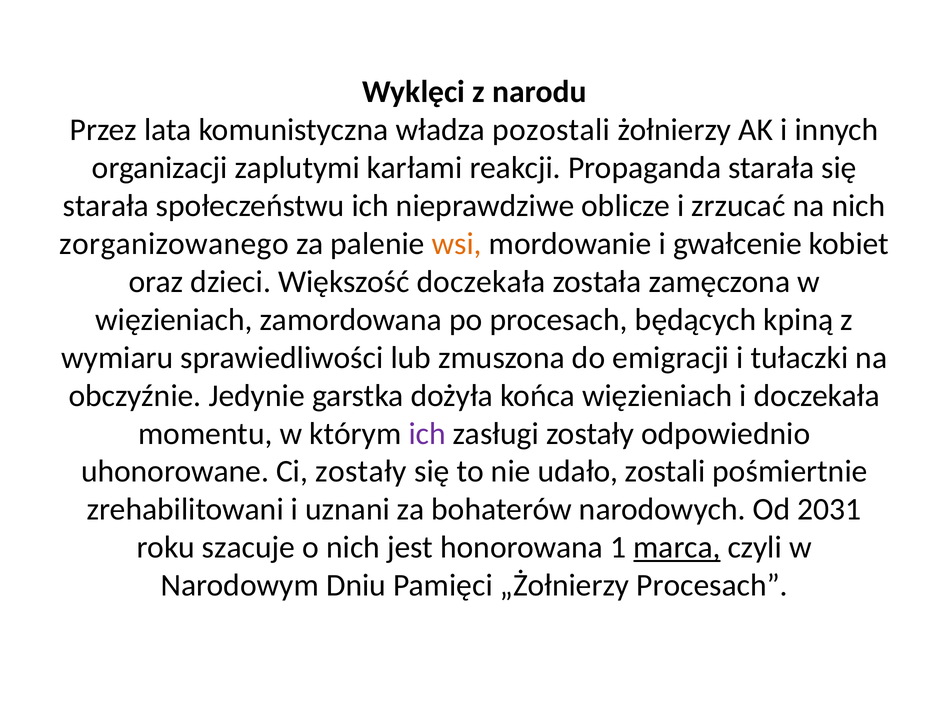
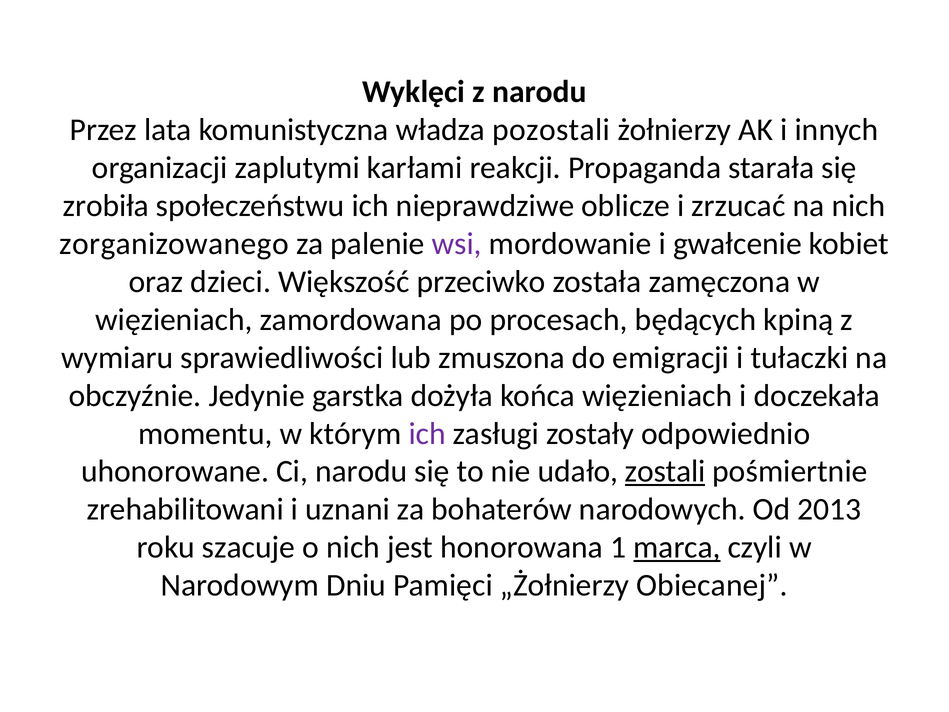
starała at (106, 206): starała -> zrobiła
wsi colour: orange -> purple
Większość doczekała: doczekała -> przeciwko
Ci zostały: zostały -> narodu
zostali underline: none -> present
2031: 2031 -> 2013
„Żołnierzy Procesach: Procesach -> Obiecanej
